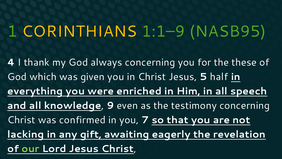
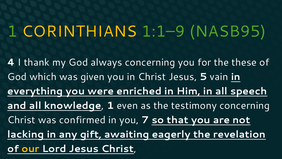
half: half -> vain
knowledge 9: 9 -> 1
our colour: light green -> yellow
